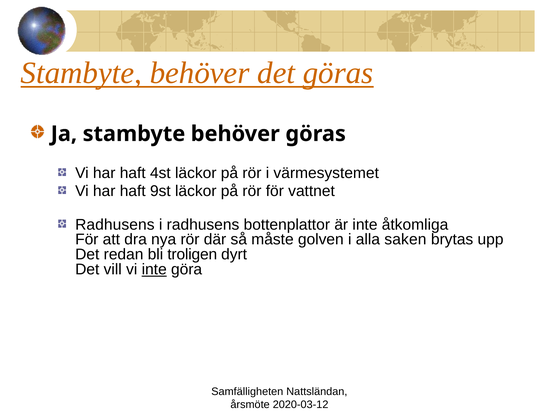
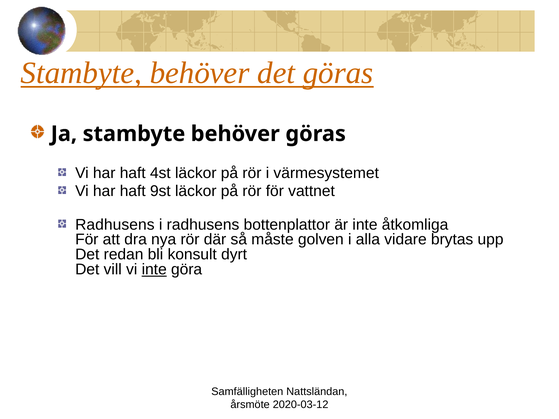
saken: saken -> vidare
troligen: troligen -> konsult
